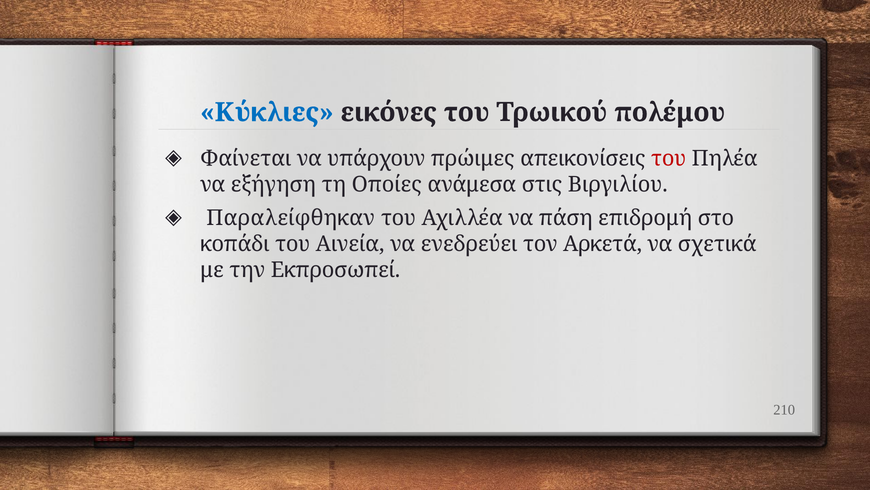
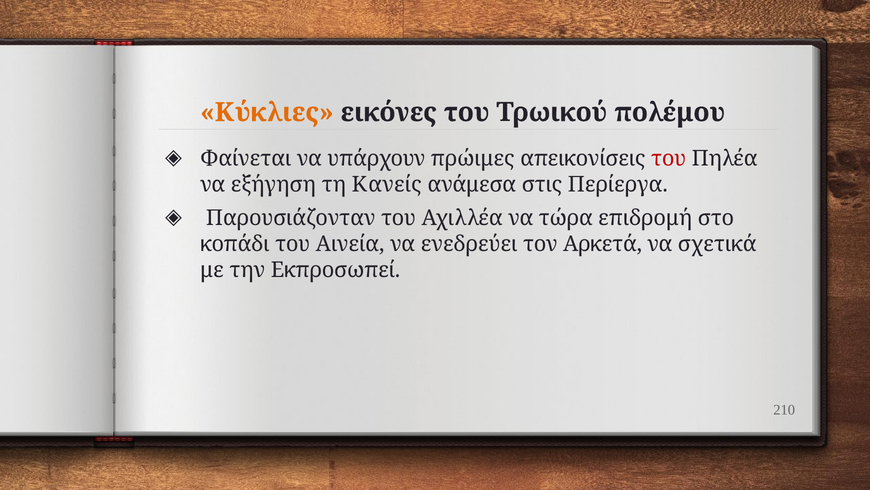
Κύκλιες colour: blue -> orange
Οποίες: Οποίες -> Κανείς
Βιργιλίου: Βιργιλίου -> Περίεργα
Παραλείφθηκαν: Παραλείφθηκαν -> Παρουσιάζονταν
πάση: πάση -> τώρα
